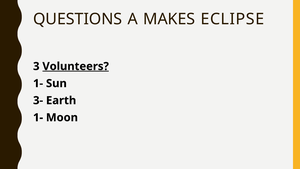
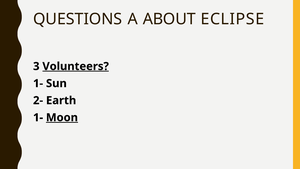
MAKES: MAKES -> ABOUT
3-: 3- -> 2-
Moon underline: none -> present
